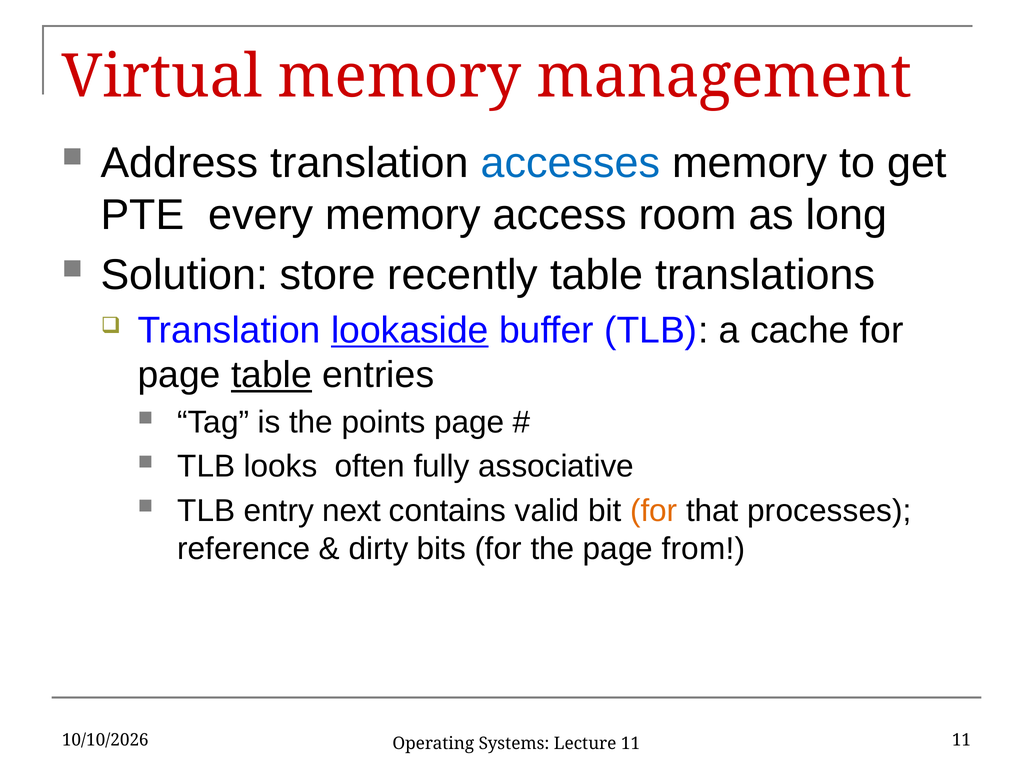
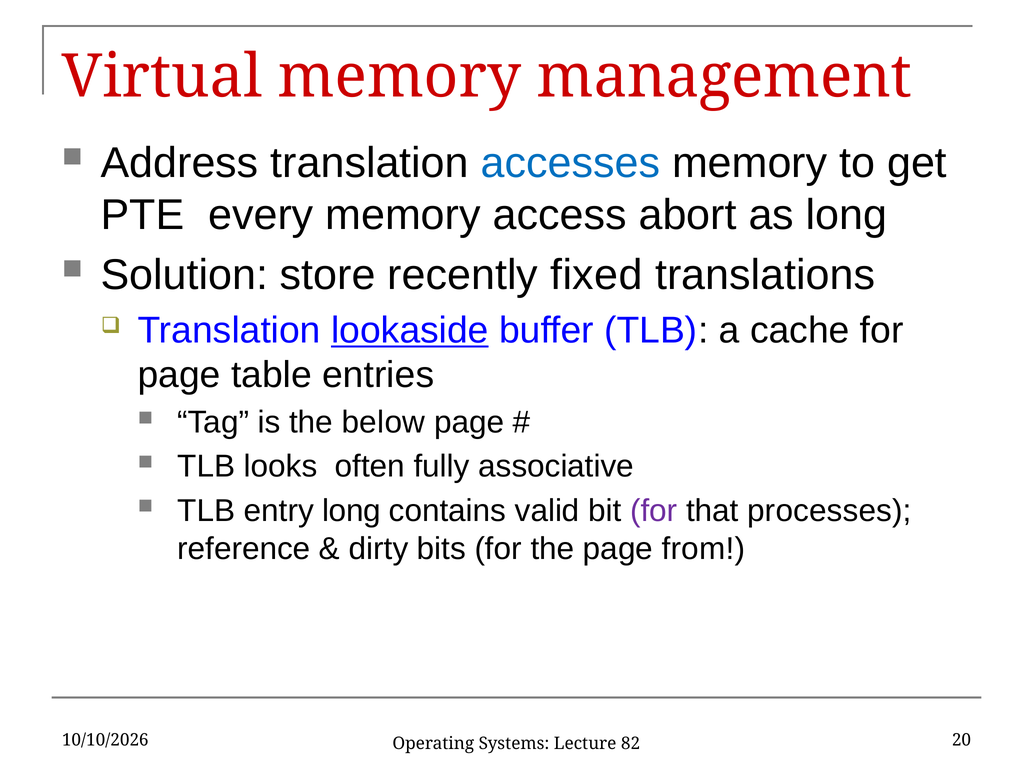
room: room -> abort
recently table: table -> fixed
table at (271, 375) underline: present -> none
points: points -> below
entry next: next -> long
for at (654, 511) colour: orange -> purple
11 at (961, 740): 11 -> 20
Lecture 11: 11 -> 82
